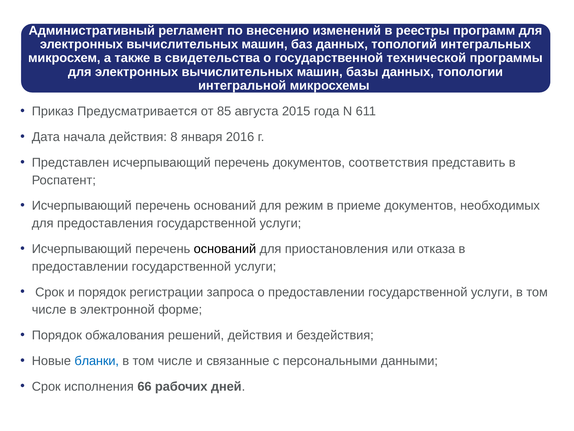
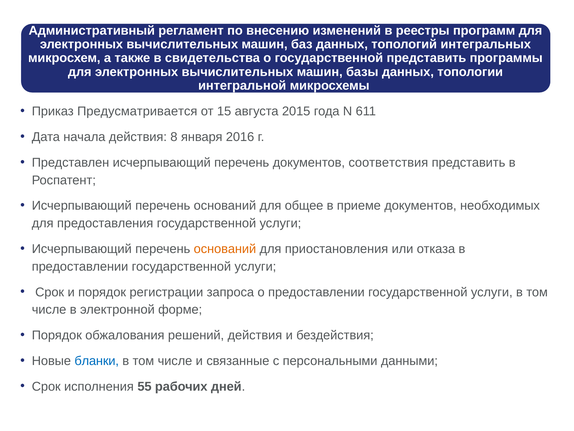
государственной технической: технической -> представить
85: 85 -> 15
режим: режим -> общее
оснований at (225, 249) colour: black -> orange
66: 66 -> 55
